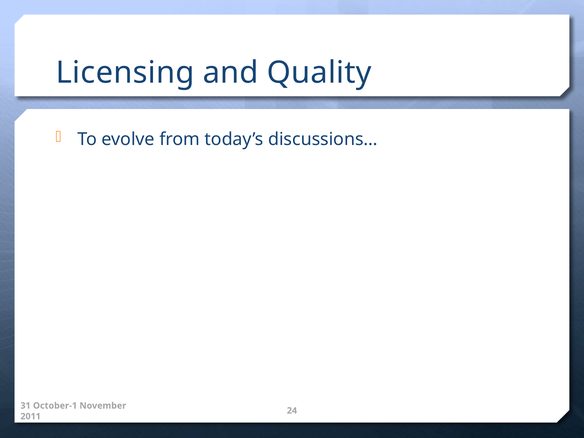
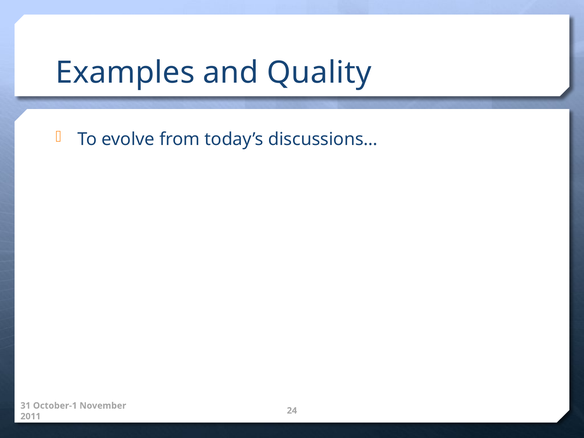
Licensing: Licensing -> Examples
